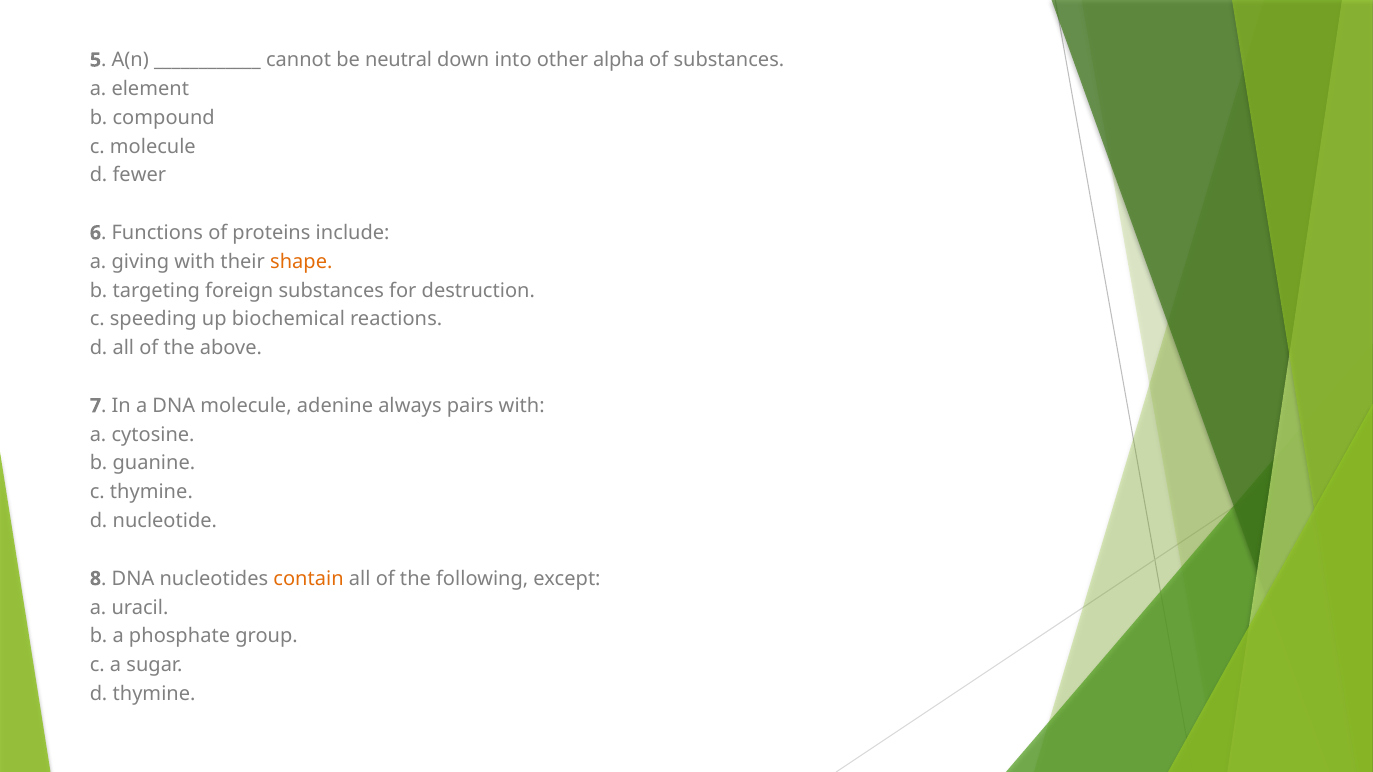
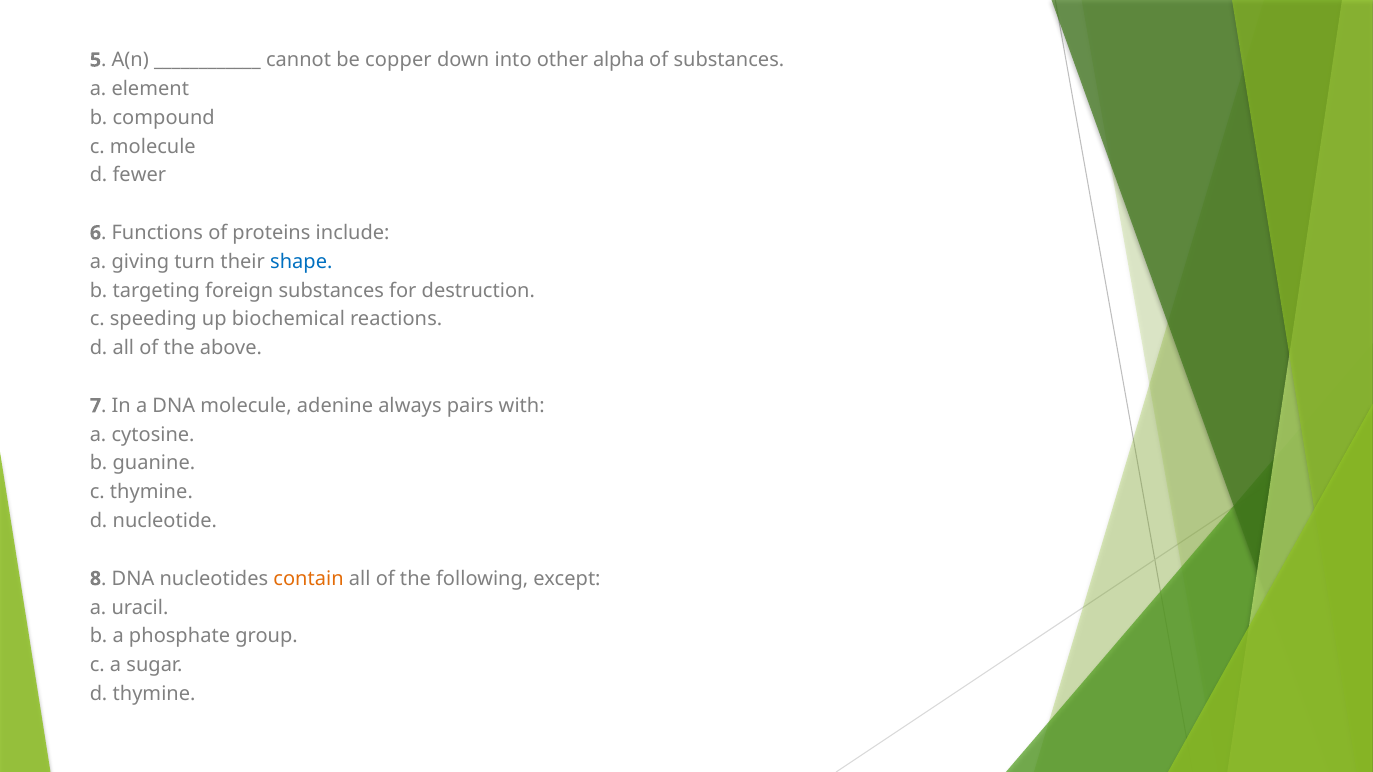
neutral: neutral -> copper
giving with: with -> turn
shape colour: orange -> blue
